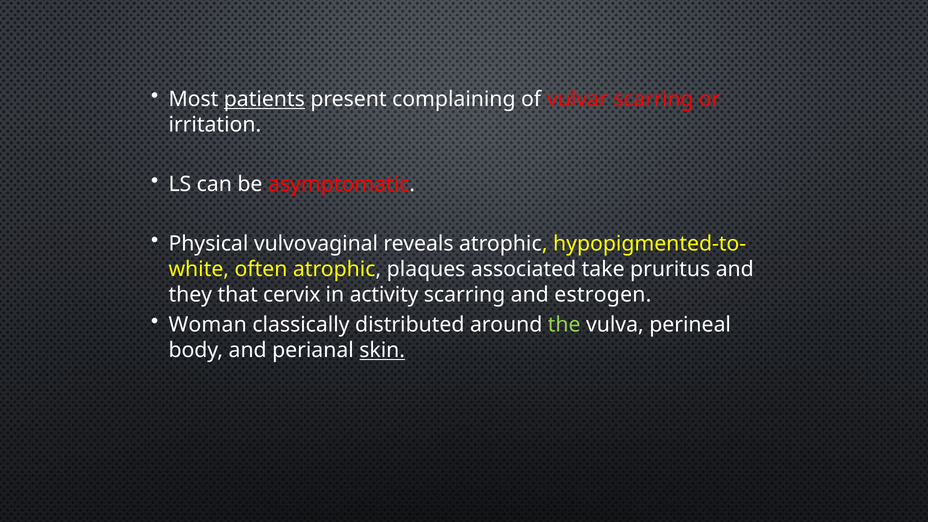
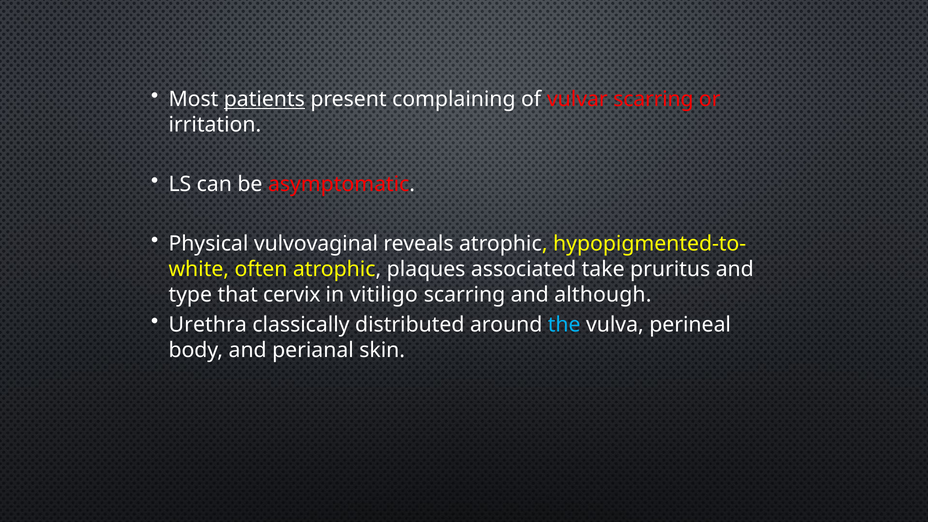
they: they -> type
activity: activity -> vitiligo
estrogen: estrogen -> although
Woman: Woman -> Urethra
the colour: light green -> light blue
skin underline: present -> none
